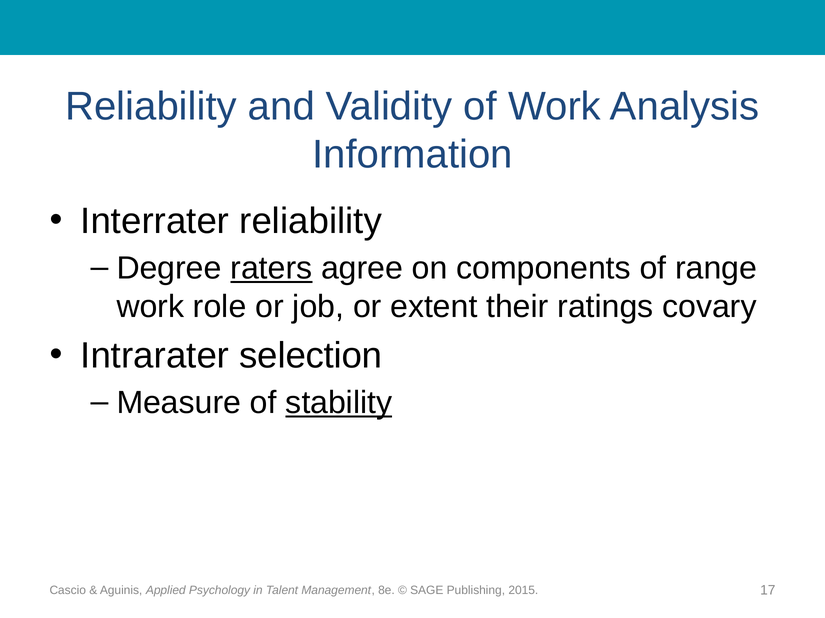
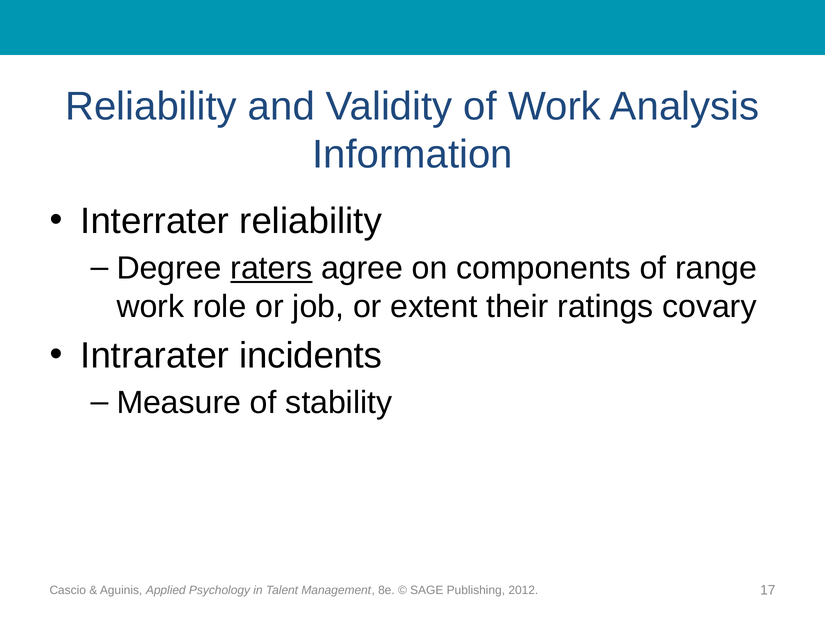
selection: selection -> incidents
stability underline: present -> none
2015: 2015 -> 2012
